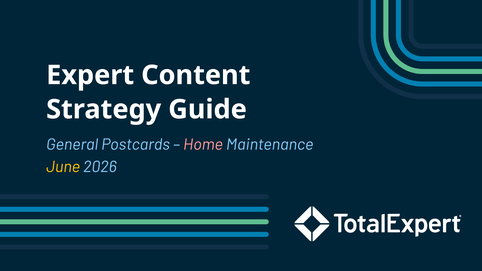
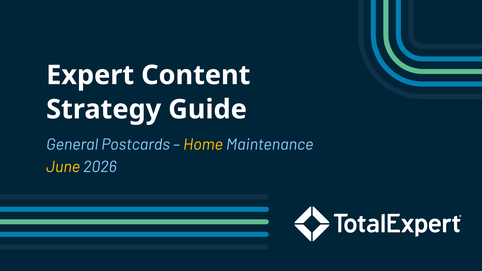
Home colour: pink -> yellow
